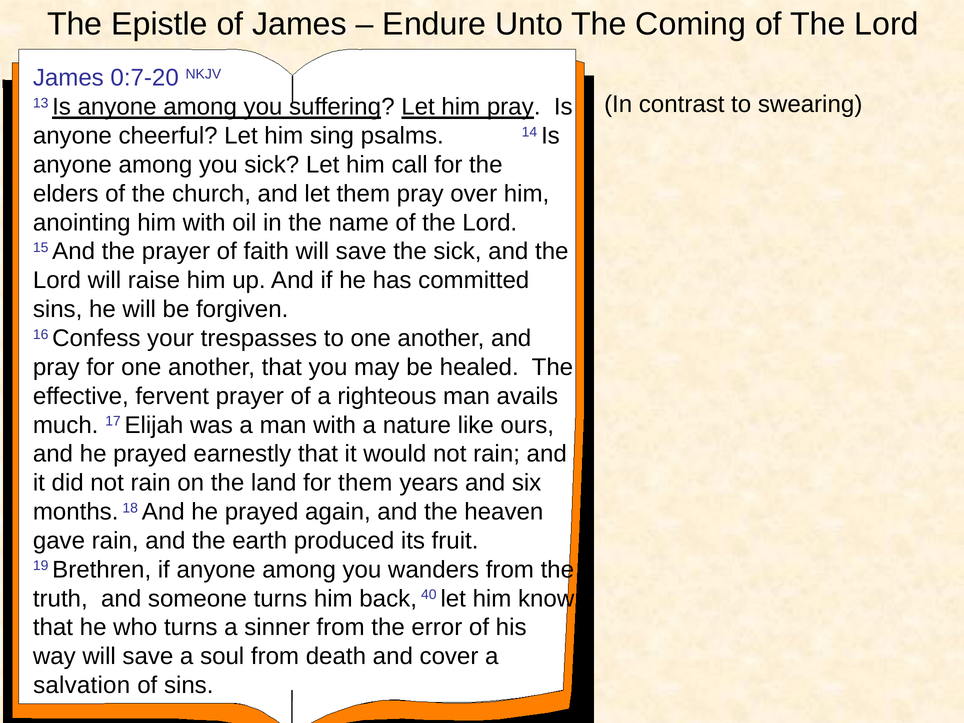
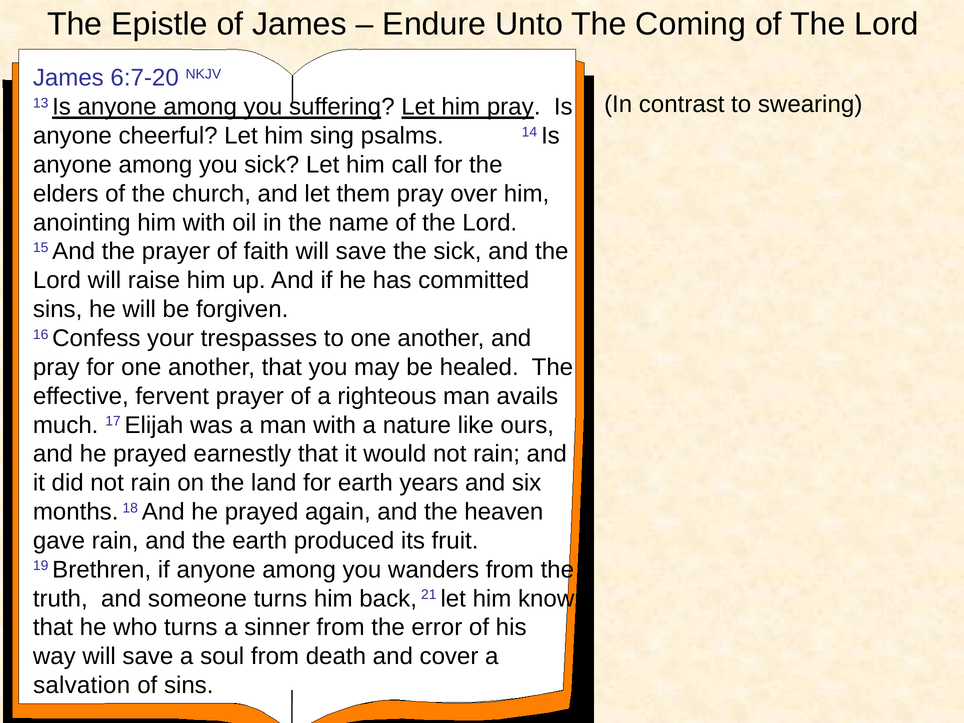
0:7-20: 0:7-20 -> 6:7-20
for them: them -> earth
40: 40 -> 21
